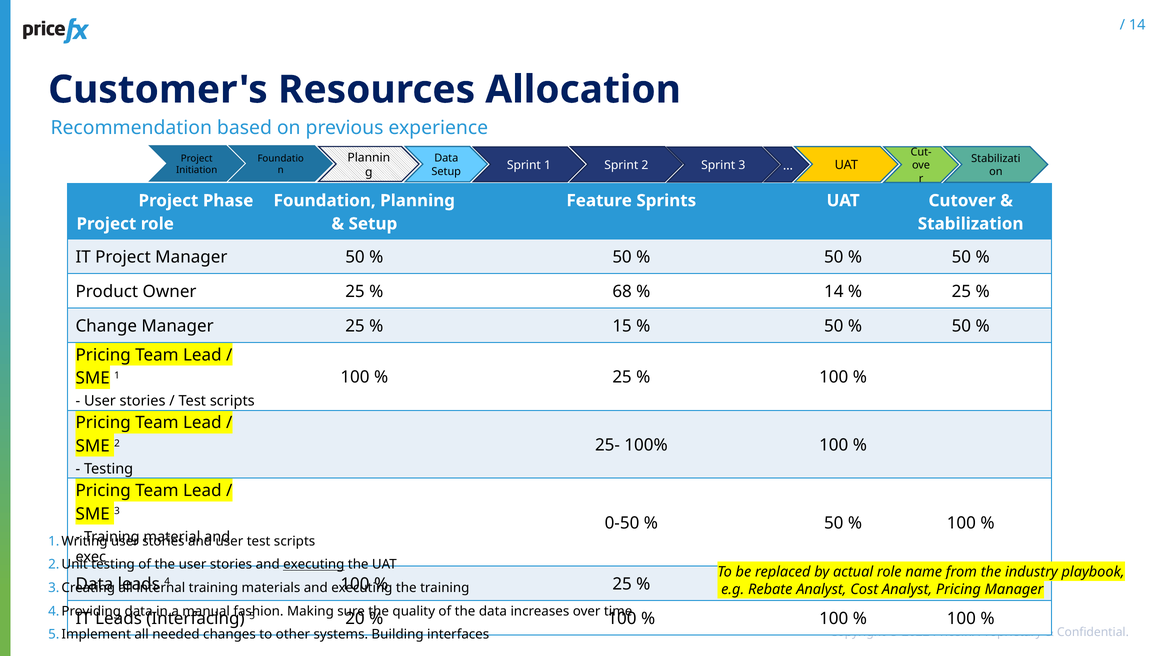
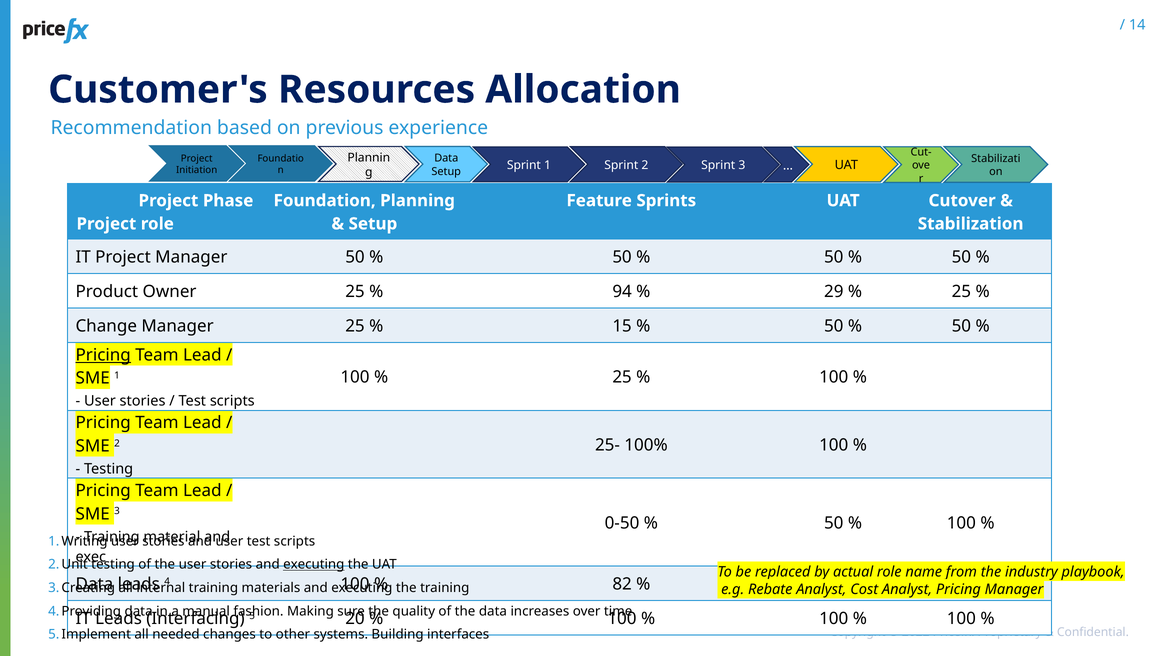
68: 68 -> 94
14 at (834, 292): 14 -> 29
Pricing at (103, 355) underline: none -> present
25 at (622, 584): 25 -> 82
